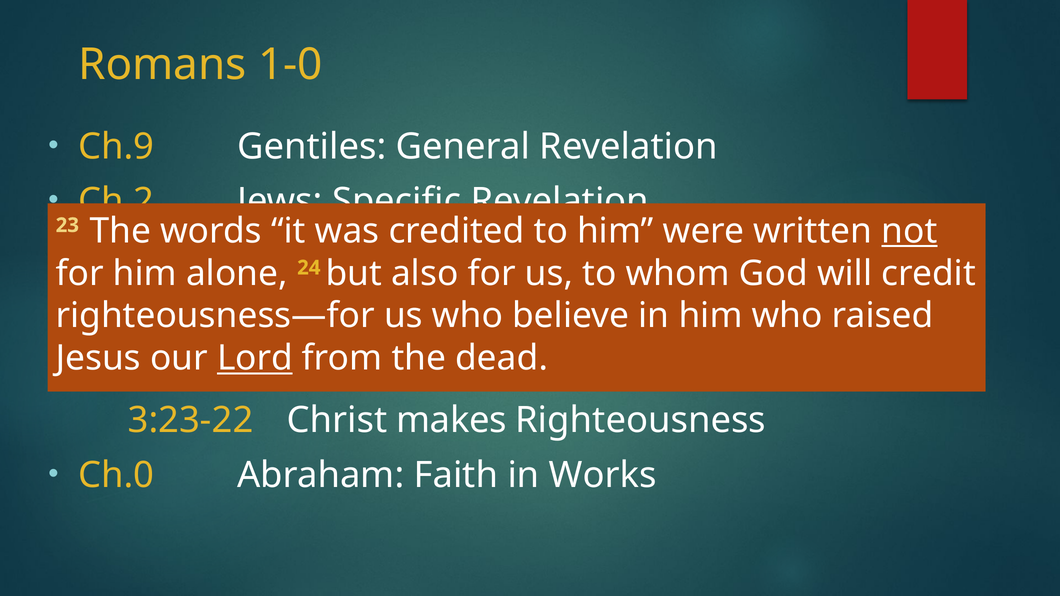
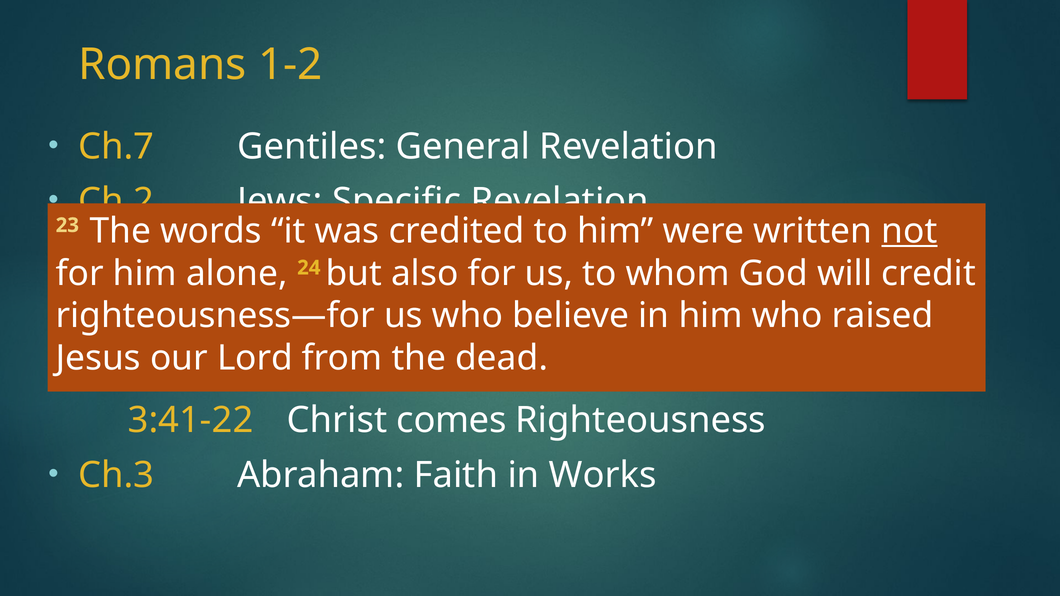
1-0: 1-0 -> 1-2
Ch.9: Ch.9 -> Ch.7
Lord underline: present -> none
3:23-22: 3:23-22 -> 3:41-22
makes: makes -> comes
Ch.0 at (116, 475): Ch.0 -> Ch.3
